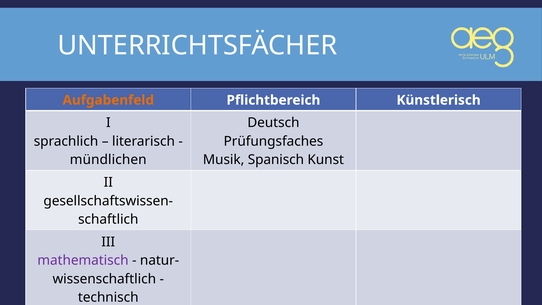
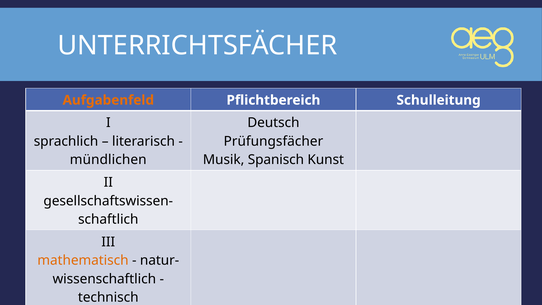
Künstlerisch: Künstlerisch -> Schulleitung
Prüfungsfaches: Prüfungsfaches -> Prüfungsfächer
mathematisch colour: purple -> orange
